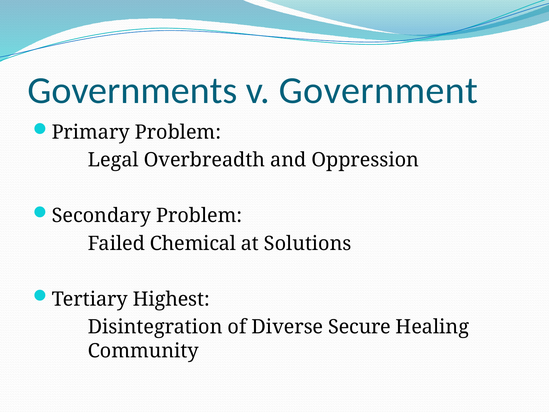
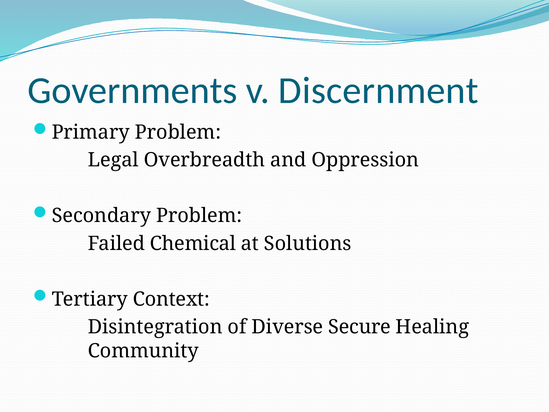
Government: Government -> Discernment
Highest: Highest -> Context
